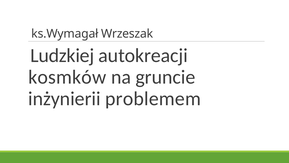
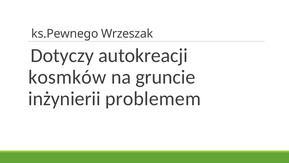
ks.Wymagał: ks.Wymagał -> ks.Pewnego
Ludzkiej: Ludzkiej -> Dotyczy
